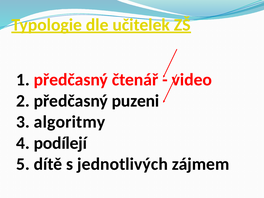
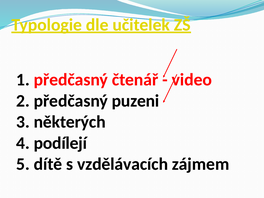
algoritmy: algoritmy -> některých
jednotlivých: jednotlivých -> vzdělávacích
